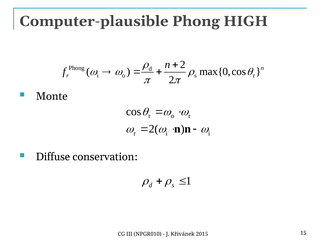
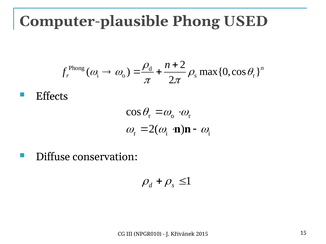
HIGH: HIGH -> USED
Monte: Monte -> Effects
